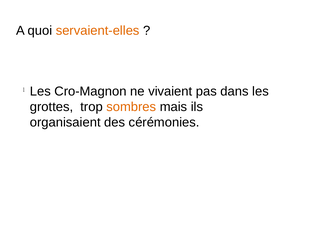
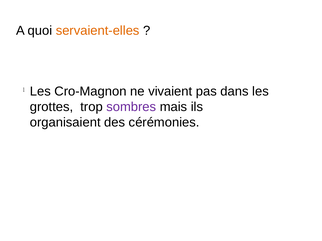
sombres colour: orange -> purple
